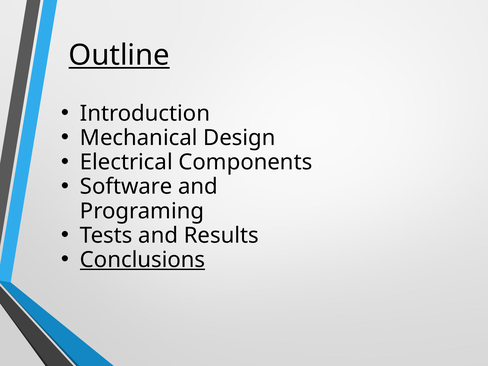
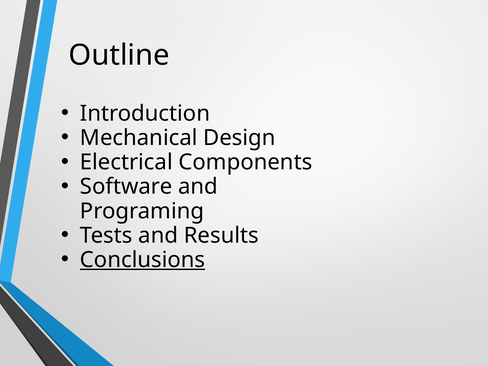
Outline underline: present -> none
